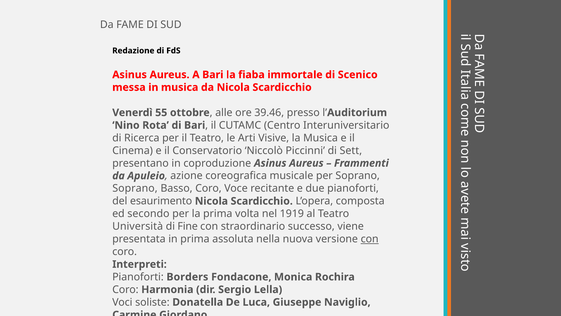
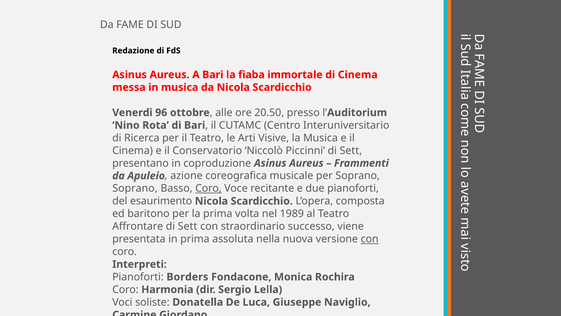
di Scenico: Scenico -> Cinema
55: 55 -> 96
39.46: 39.46 -> 20.50
Coro at (208, 188) underline: none -> present
secondo: secondo -> baritono
1919: 1919 -> 1989
Università at (138, 226): Università -> Affrontare
Fine at (188, 226): Fine -> Sett
